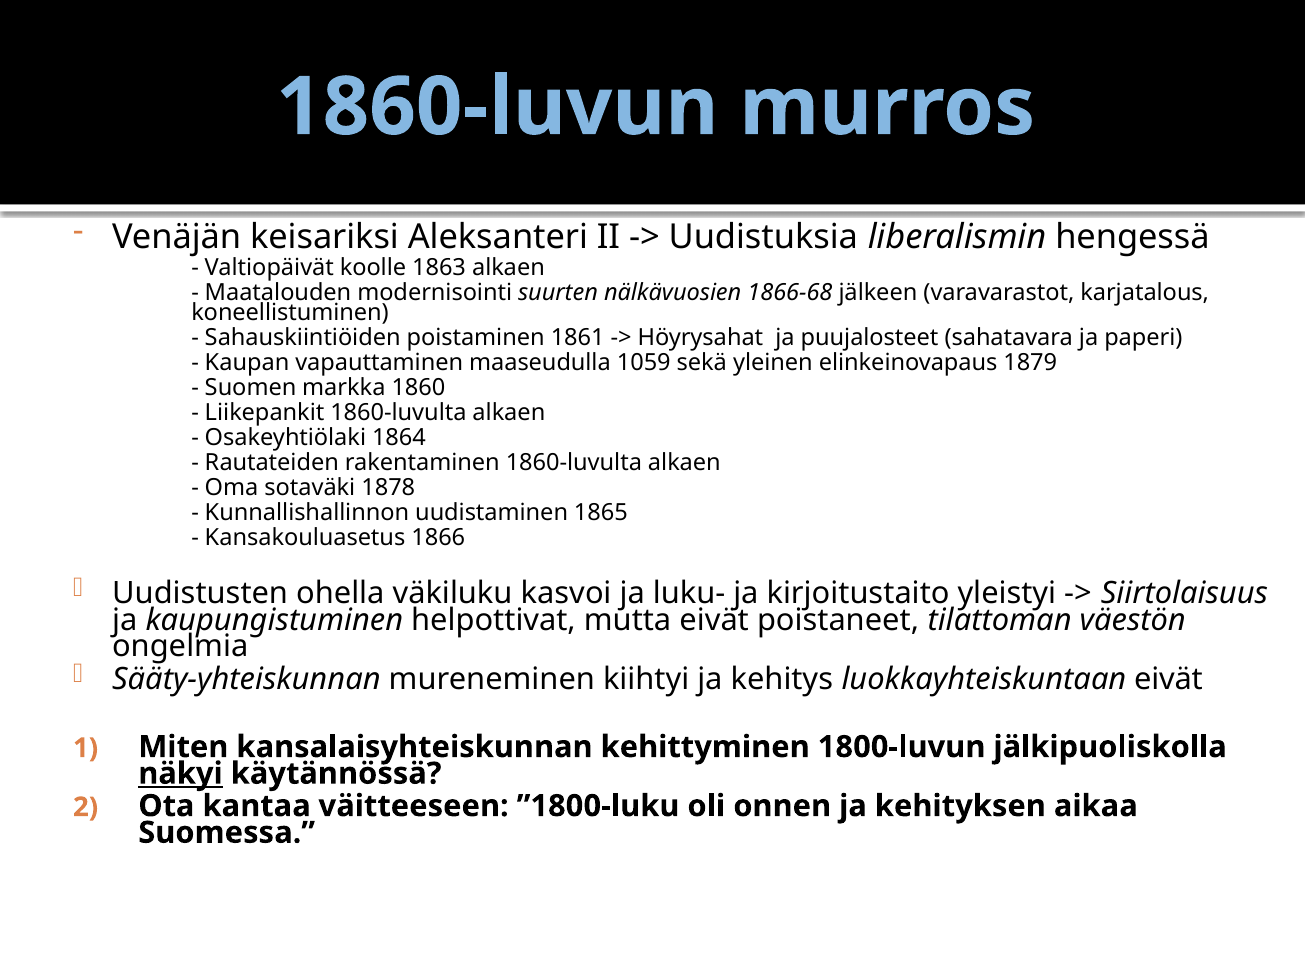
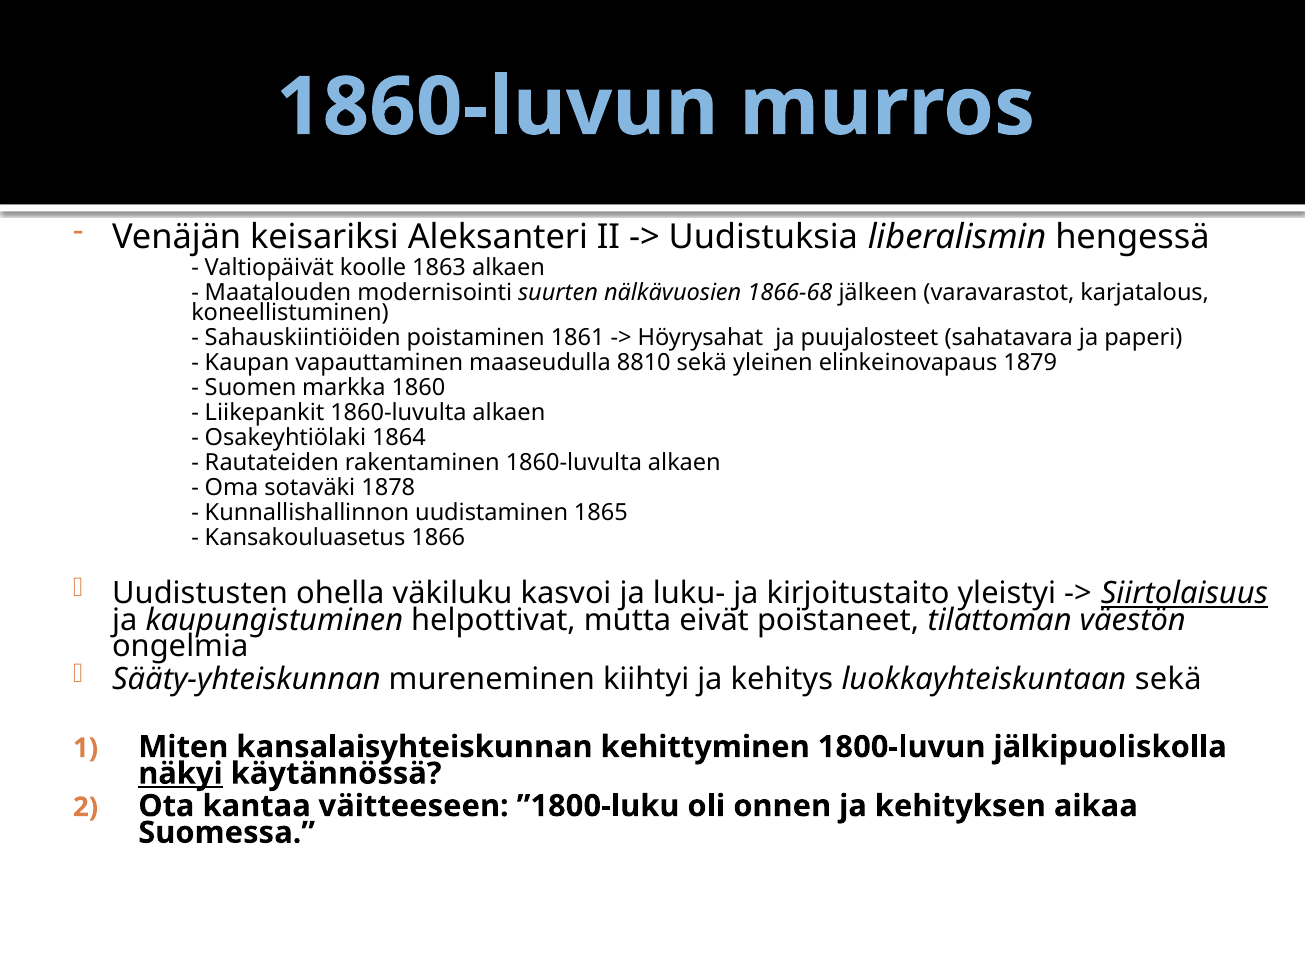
1059: 1059 -> 8810
Siirtolaisuus underline: none -> present
luokkayhteiskuntaan eivät: eivät -> sekä
